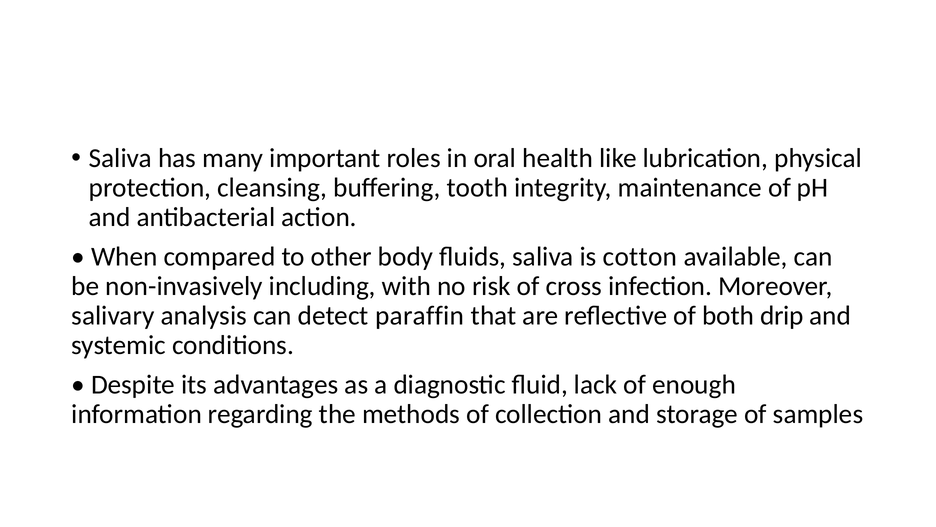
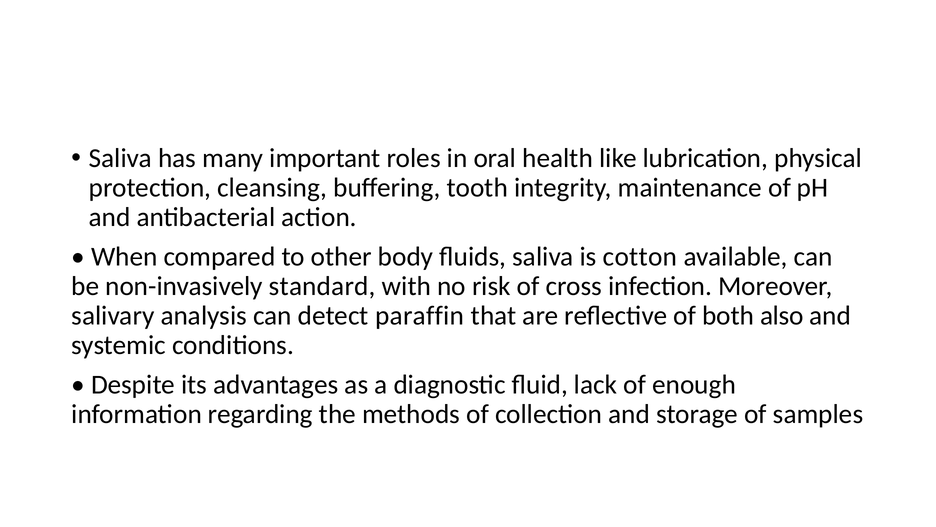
including: including -> standard
drip: drip -> also
